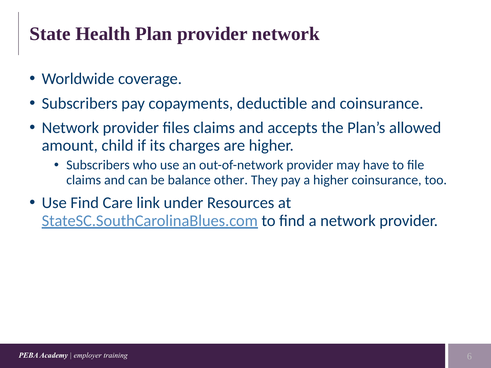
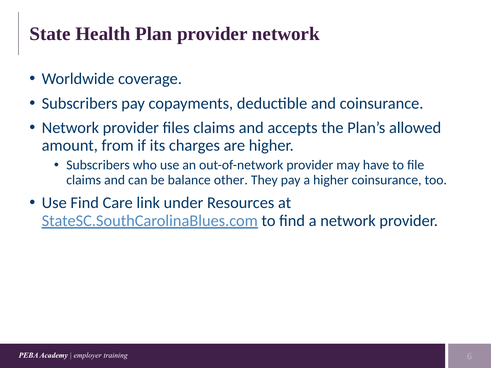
child: child -> from
